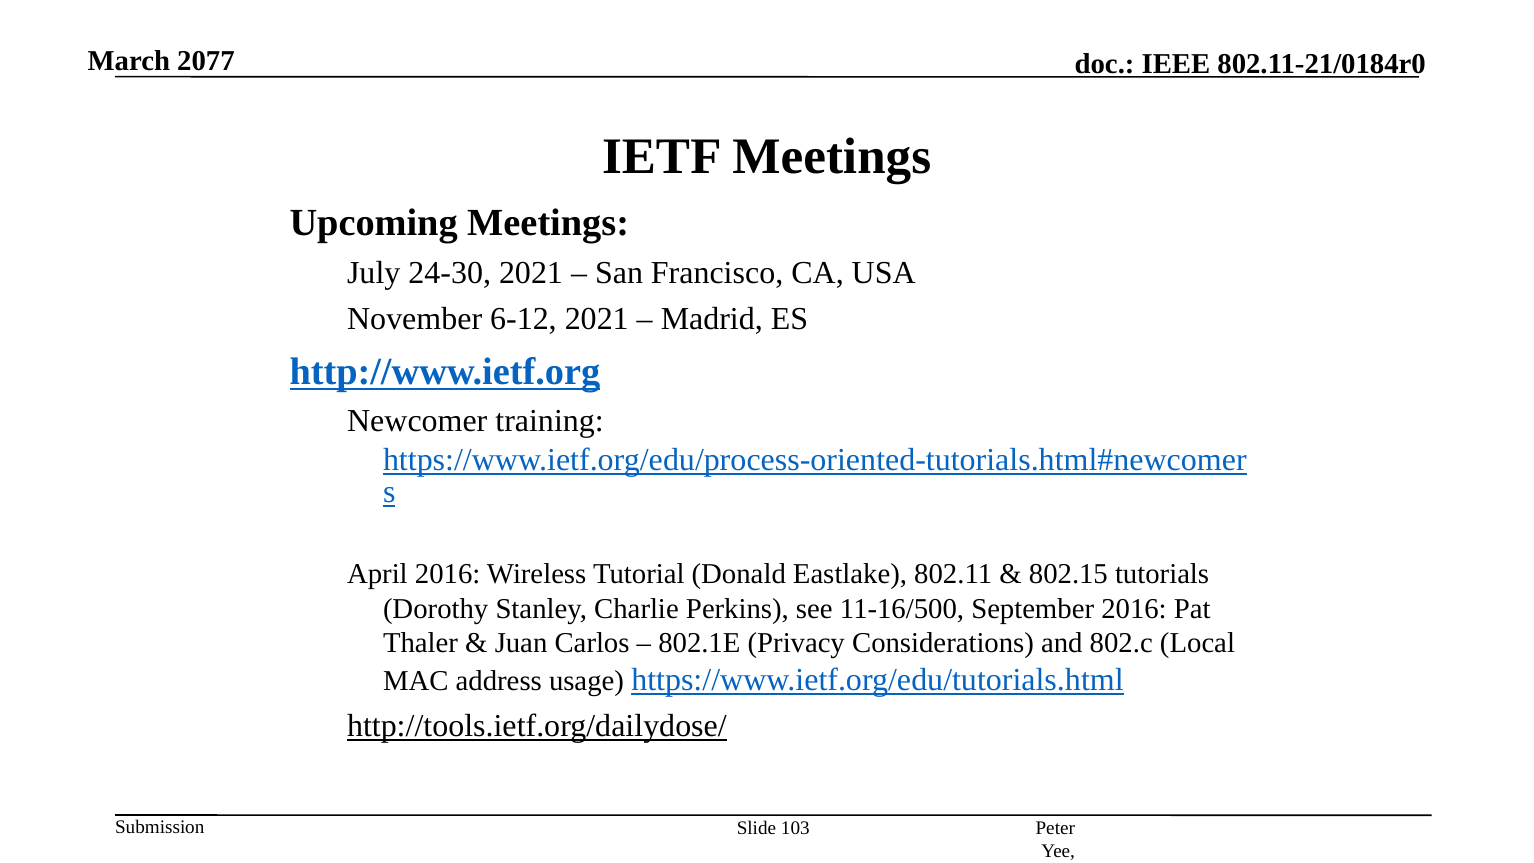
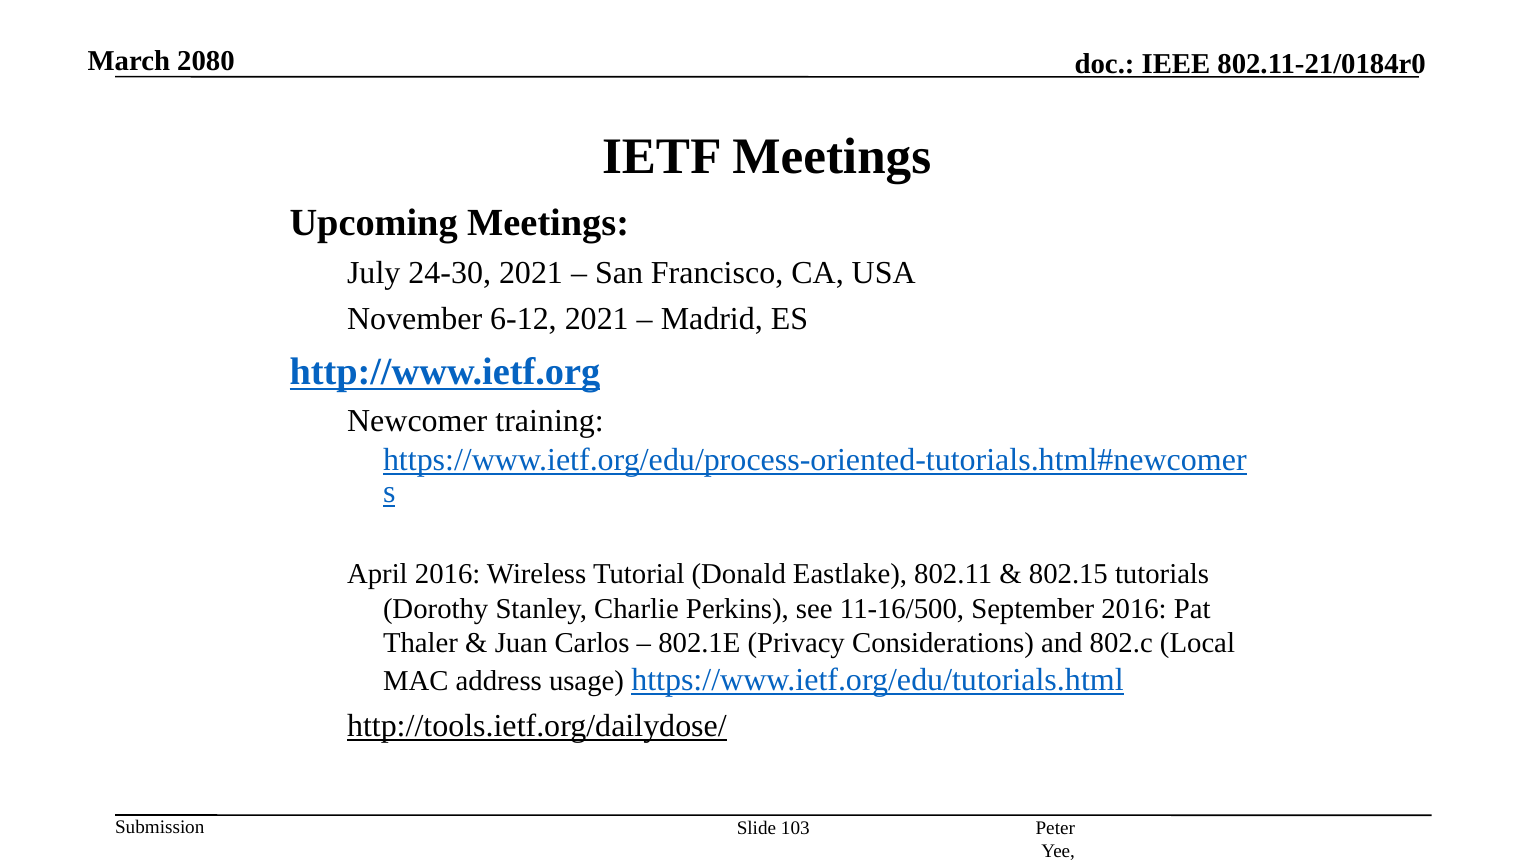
2077: 2077 -> 2080
